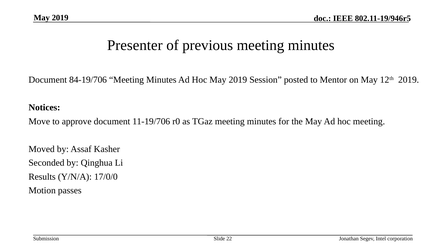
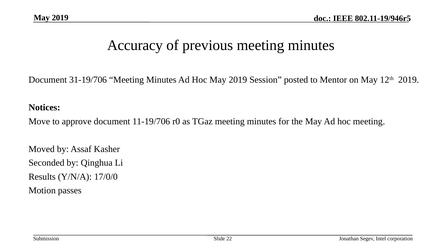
Presenter: Presenter -> Accuracy
84-19/706: 84-19/706 -> 31-19/706
